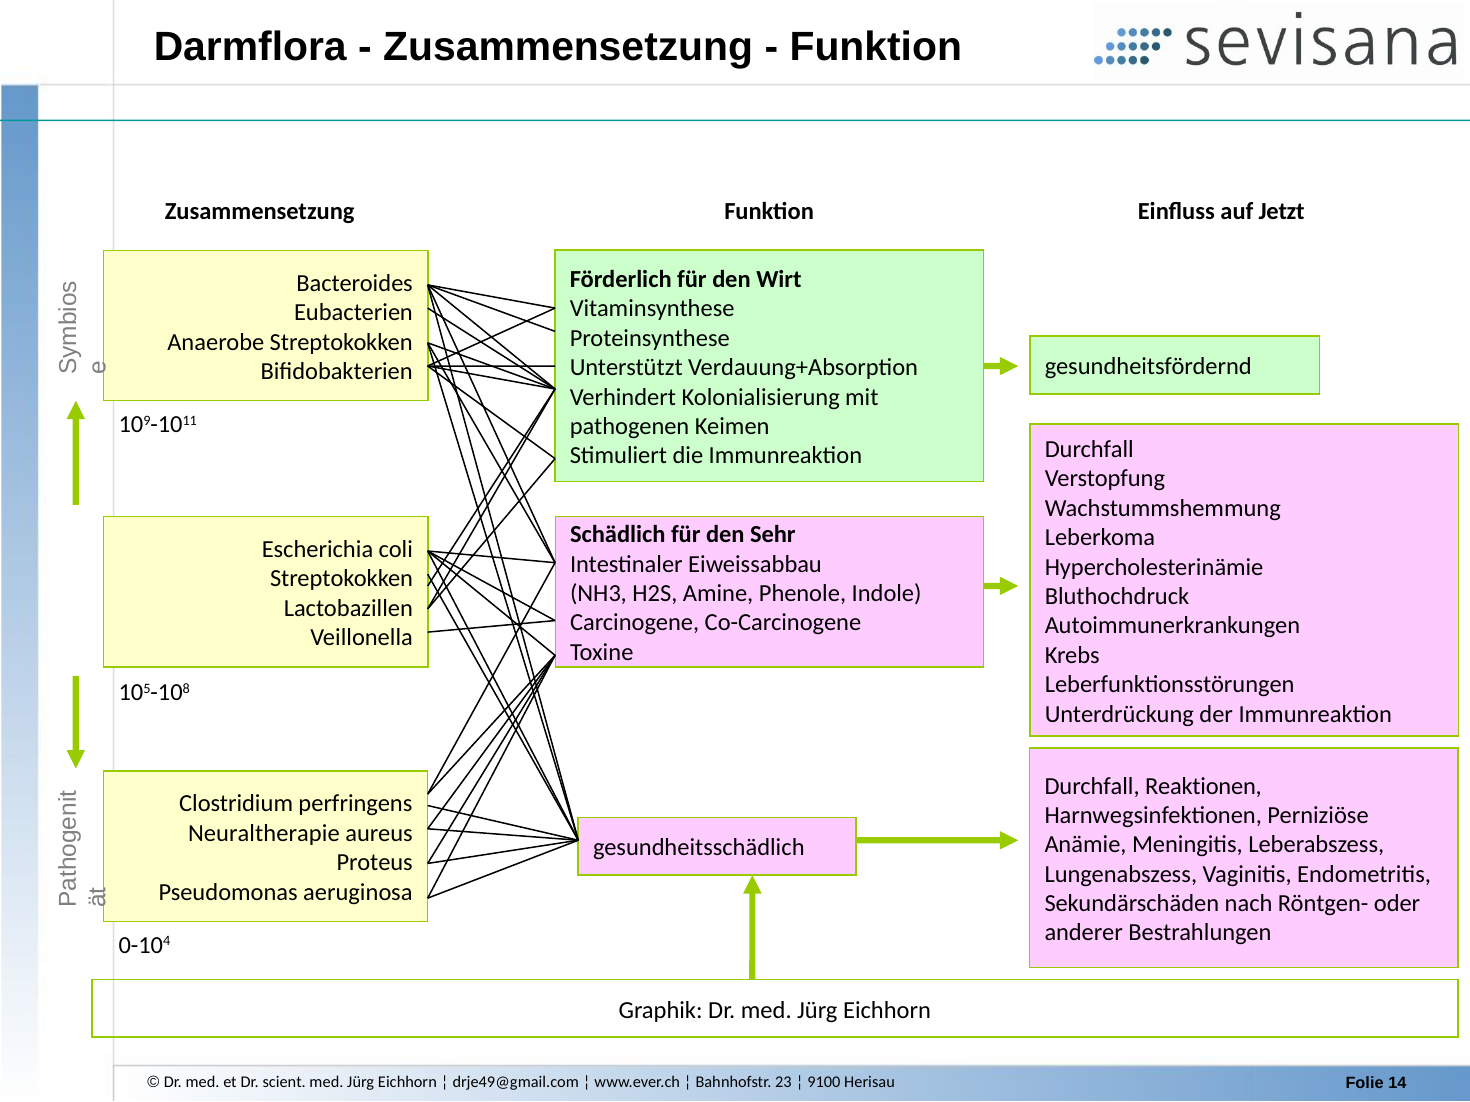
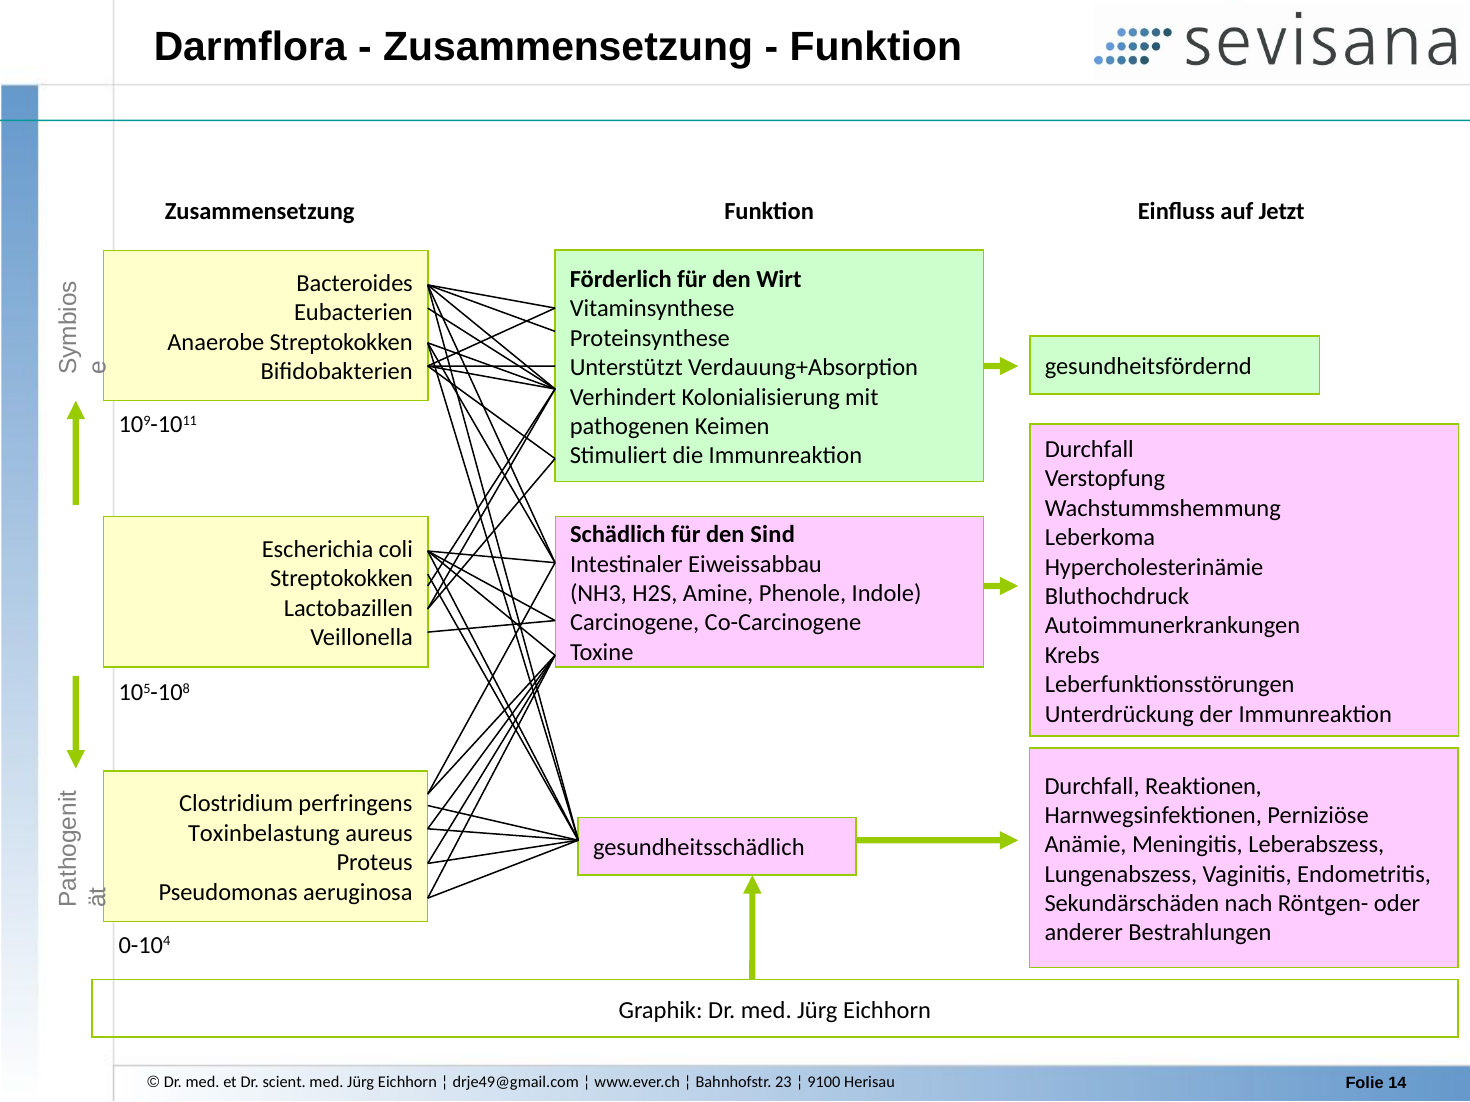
Sehr: Sehr -> Sind
Neuraltherapie: Neuraltherapie -> Toxinbelastung
